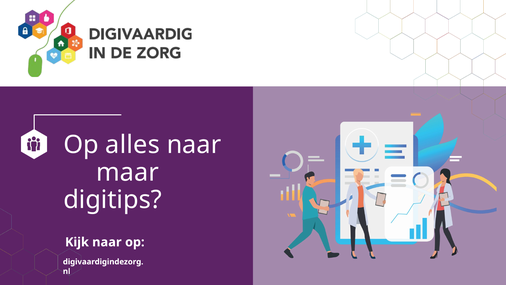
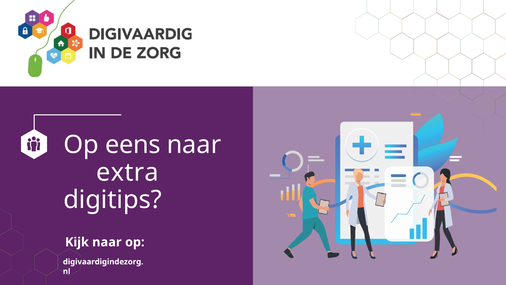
alles: alles -> eens
maar: maar -> extra
